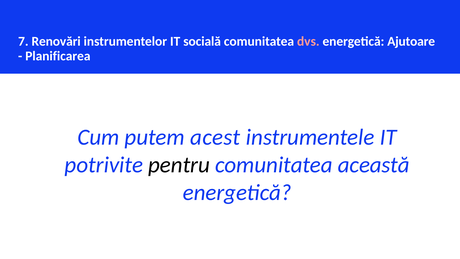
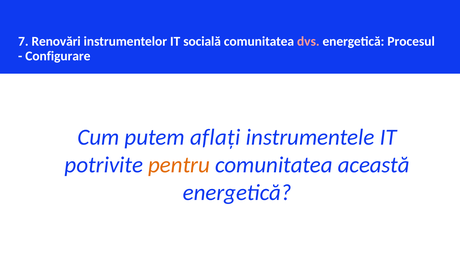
Ajutoare: Ajutoare -> Procesul
Planificarea: Planificarea -> Configurare
acest: acest -> aflați
pentru colour: black -> orange
